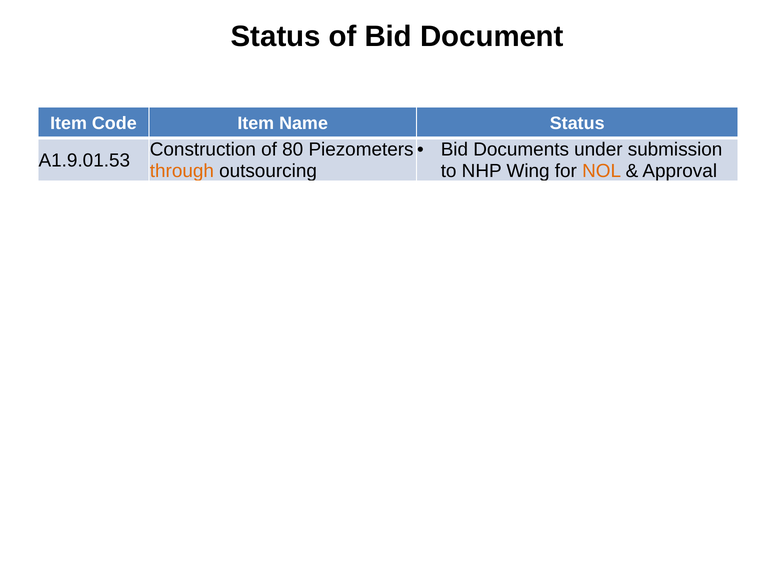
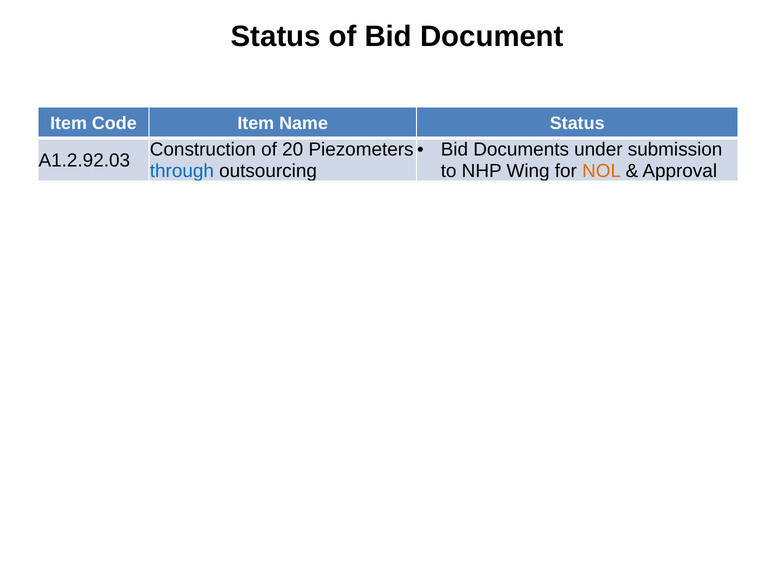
80: 80 -> 20
A1.9.01.53: A1.9.01.53 -> A1.2.92.03
through colour: orange -> blue
